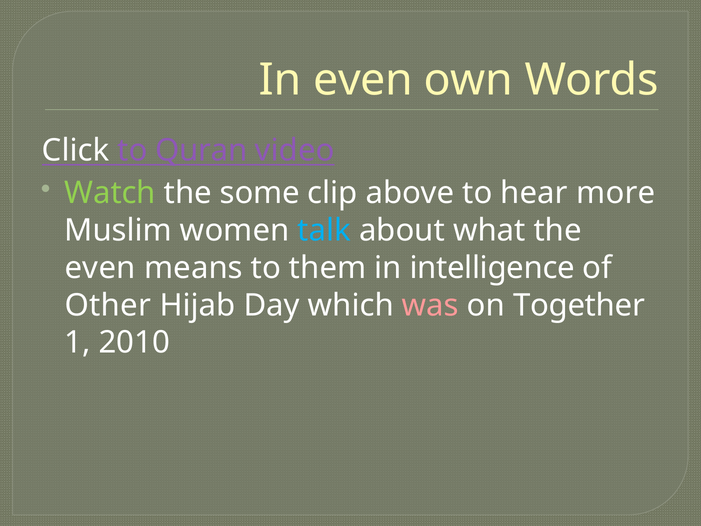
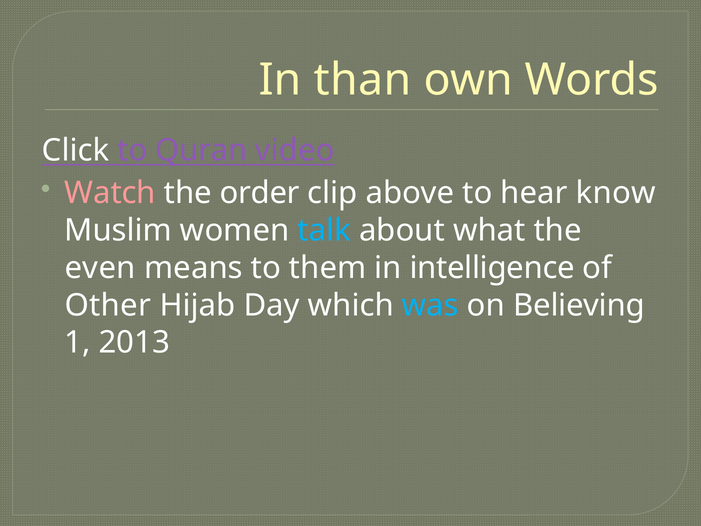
In even: even -> than
Watch colour: light green -> pink
some: some -> order
more: more -> know
was colour: pink -> light blue
Together: Together -> Believing
2010: 2010 -> 2013
